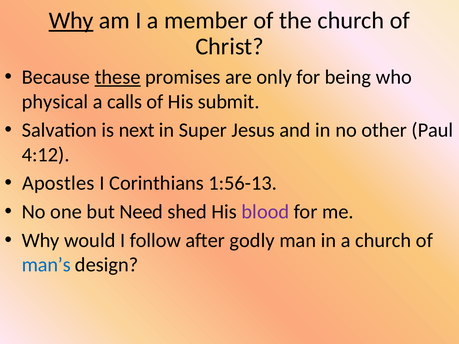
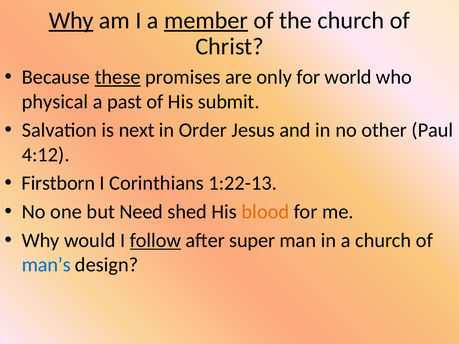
member underline: none -> present
being: being -> world
calls: calls -> past
Super: Super -> Order
Apostles: Apostles -> Firstborn
1:56-13: 1:56-13 -> 1:22-13
blood colour: purple -> orange
follow underline: none -> present
godly: godly -> super
